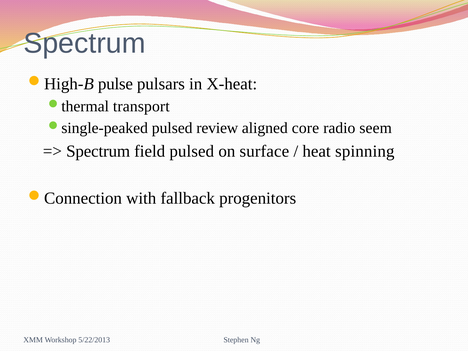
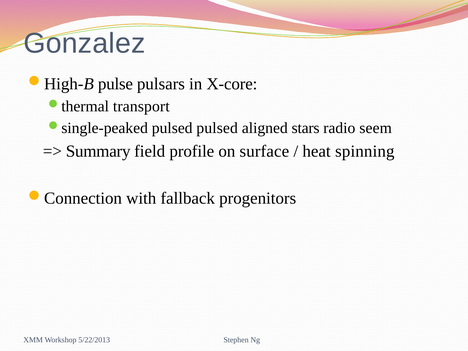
Spectrum at (85, 43): Spectrum -> Gonzalez
X-heat: X-heat -> X-core
pulsed review: review -> pulsed
core: core -> stars
Spectrum at (98, 151): Spectrum -> Summary
field pulsed: pulsed -> profile
